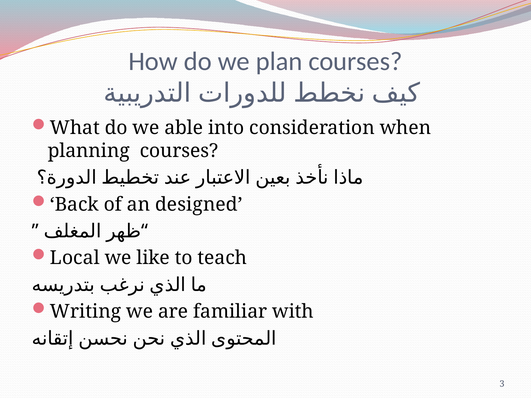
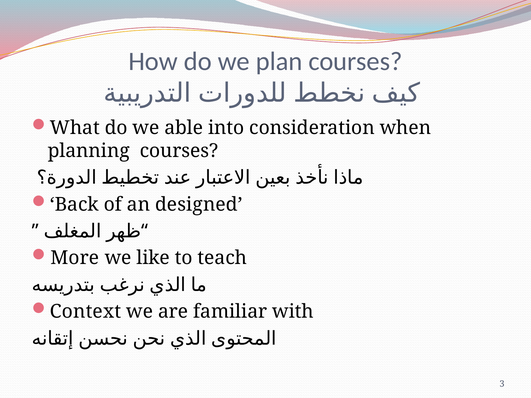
Local: Local -> More
Writing: Writing -> Context
